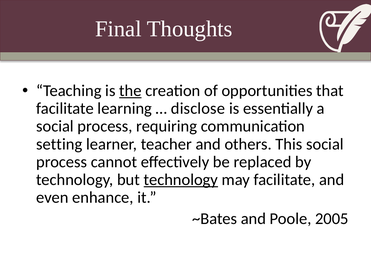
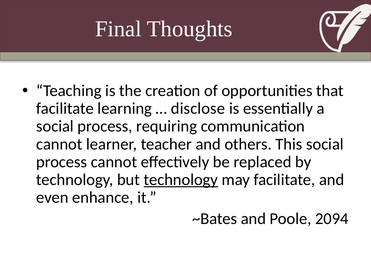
the underline: present -> none
setting at (59, 144): setting -> cannot
2005: 2005 -> 2094
